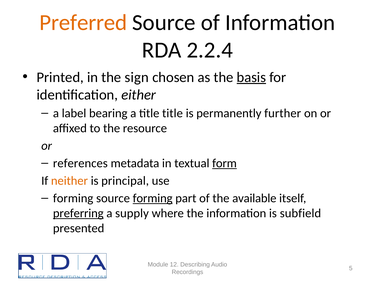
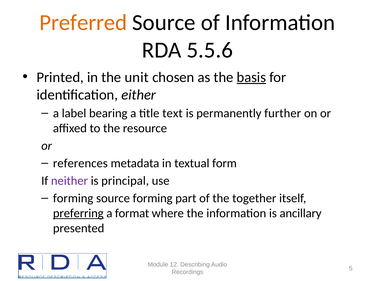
2.2.4: 2.2.4 -> 5.5.6
sign: sign -> unit
title title: title -> text
form underline: present -> none
neither colour: orange -> purple
forming at (153, 198) underline: present -> none
available: available -> together
supply: supply -> format
subfield: subfield -> ancillary
